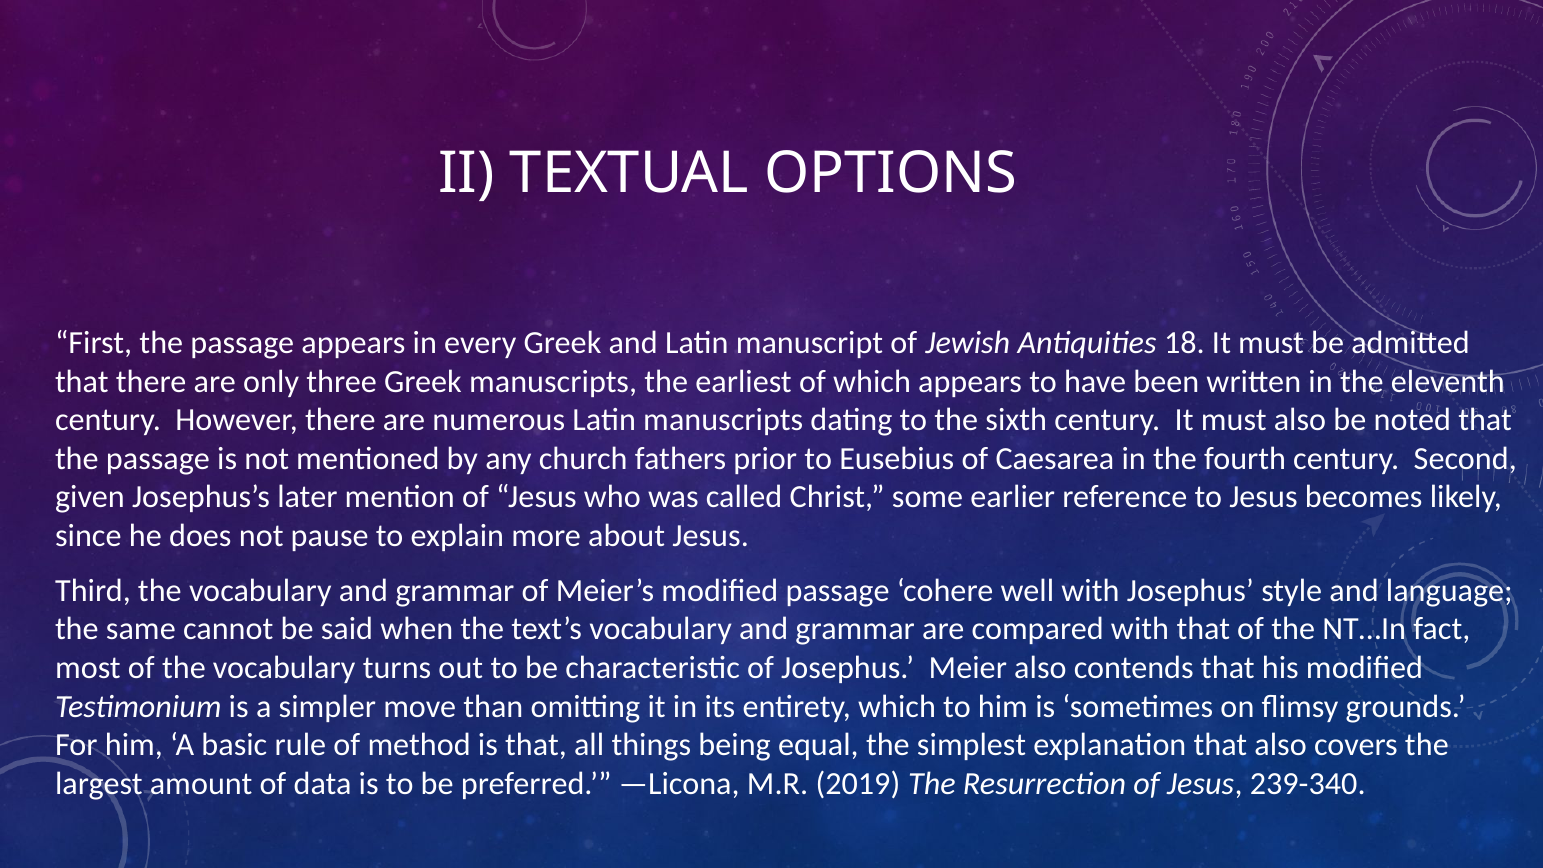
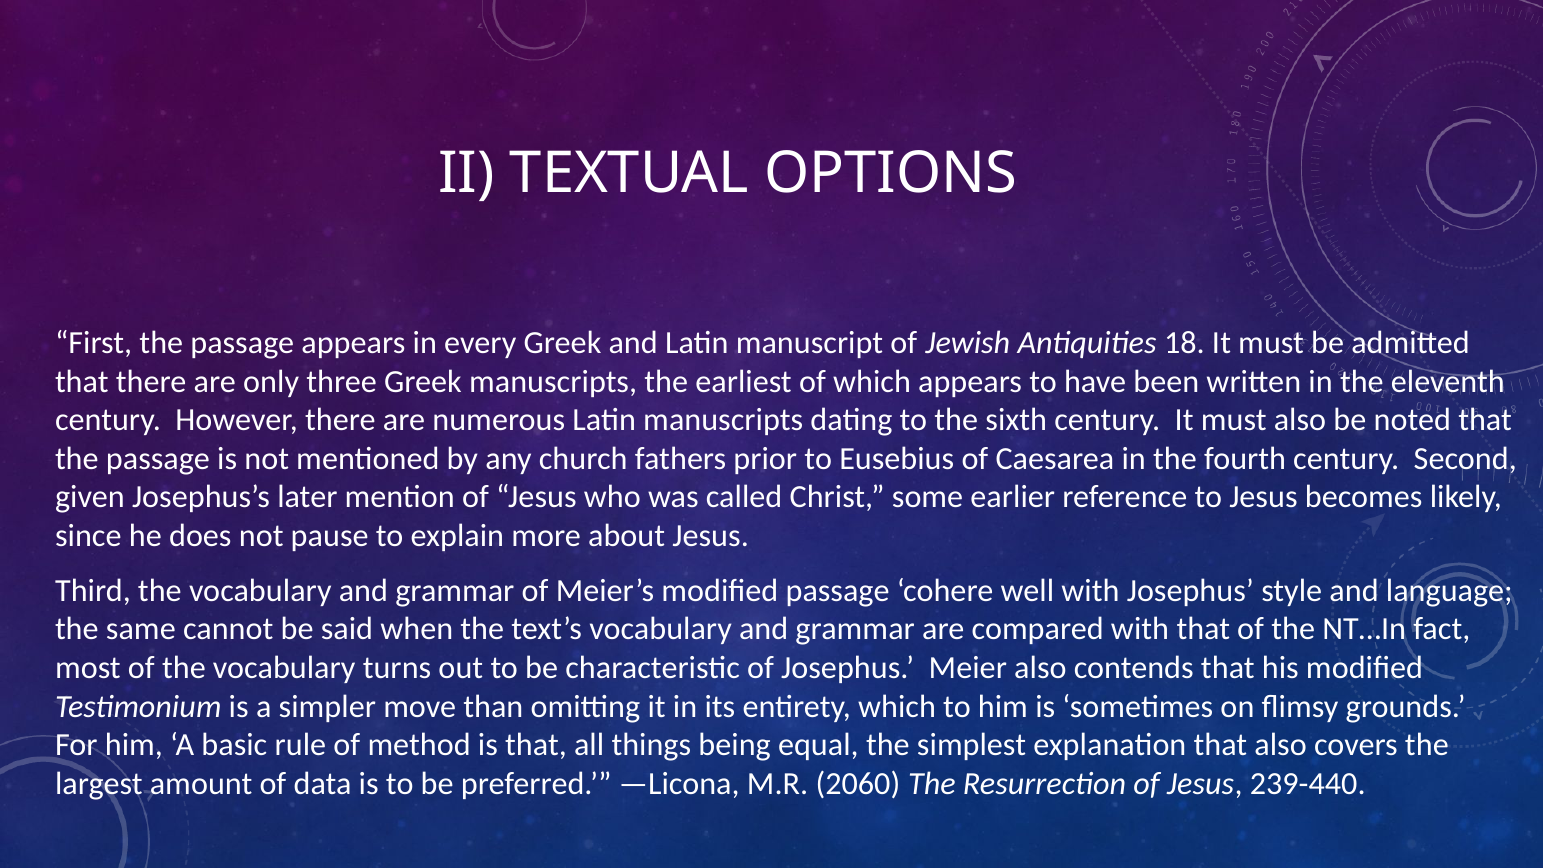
2019: 2019 -> 2060
239-340: 239-340 -> 239-440
